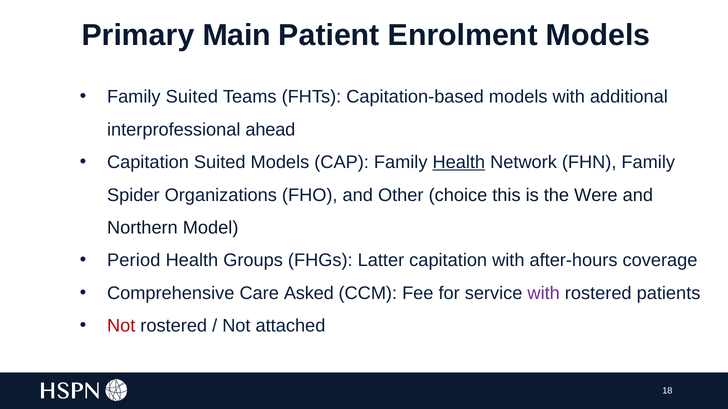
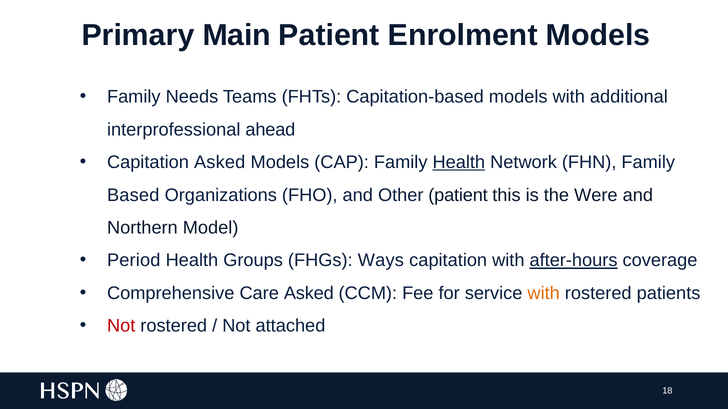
Family Suited: Suited -> Needs
Capitation Suited: Suited -> Asked
Spider: Spider -> Based
Other choice: choice -> patient
Latter: Latter -> Ways
after-hours underline: none -> present
with at (544, 294) colour: purple -> orange
